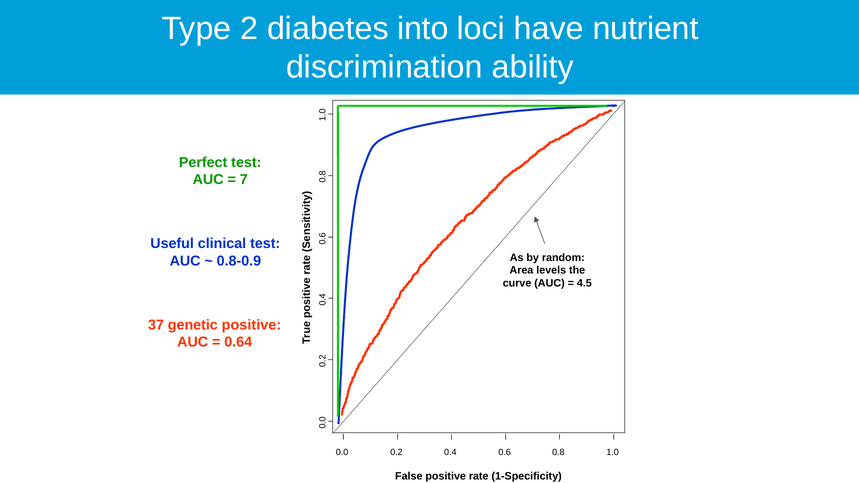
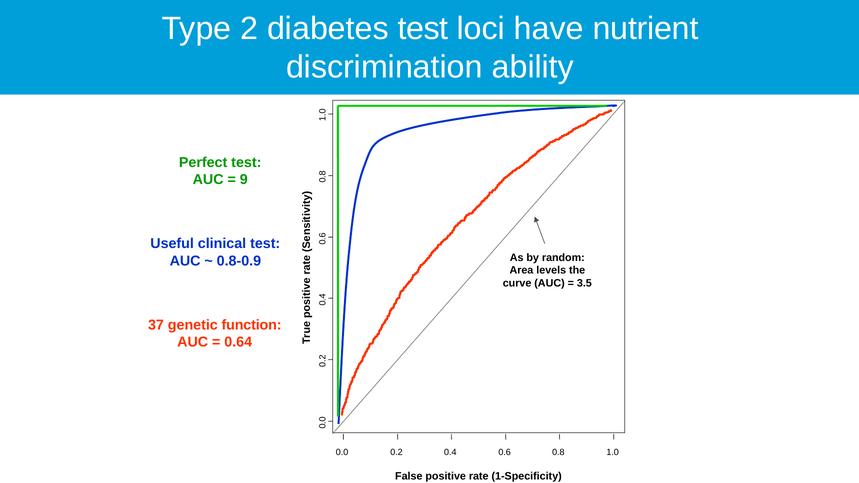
diabetes into: into -> test
7: 7 -> 9
4.5: 4.5 -> 3.5
genetic positive: positive -> function
